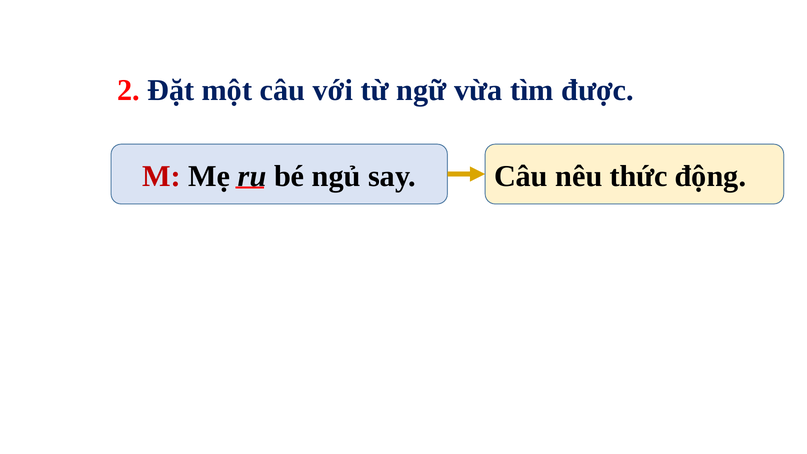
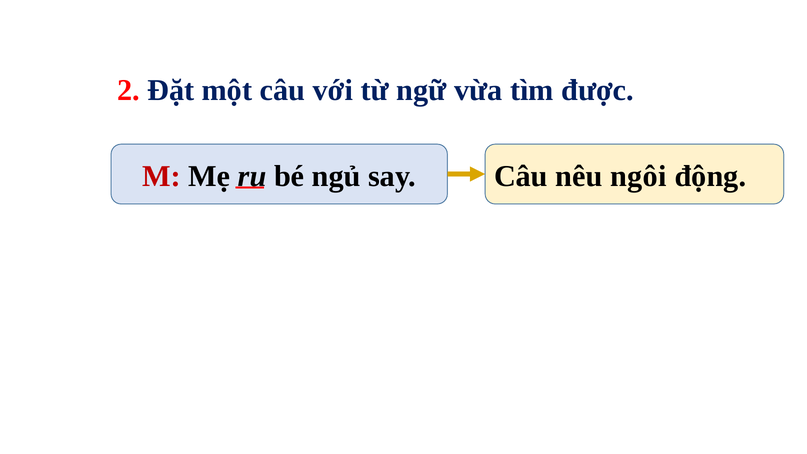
thức: thức -> ngôi
